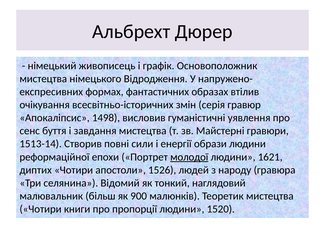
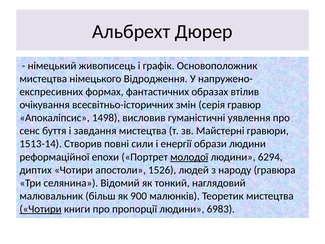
1621: 1621 -> 6294
Чотири at (41, 209) underline: none -> present
1520: 1520 -> 6983
